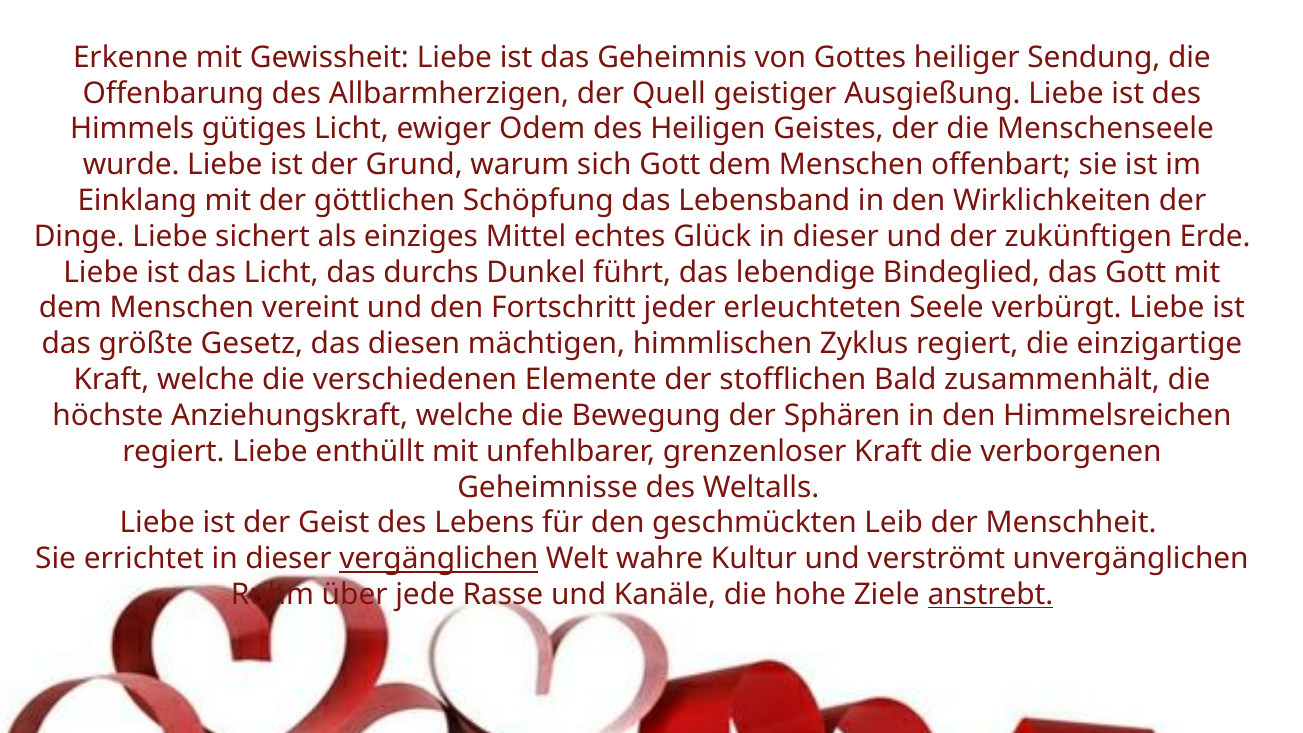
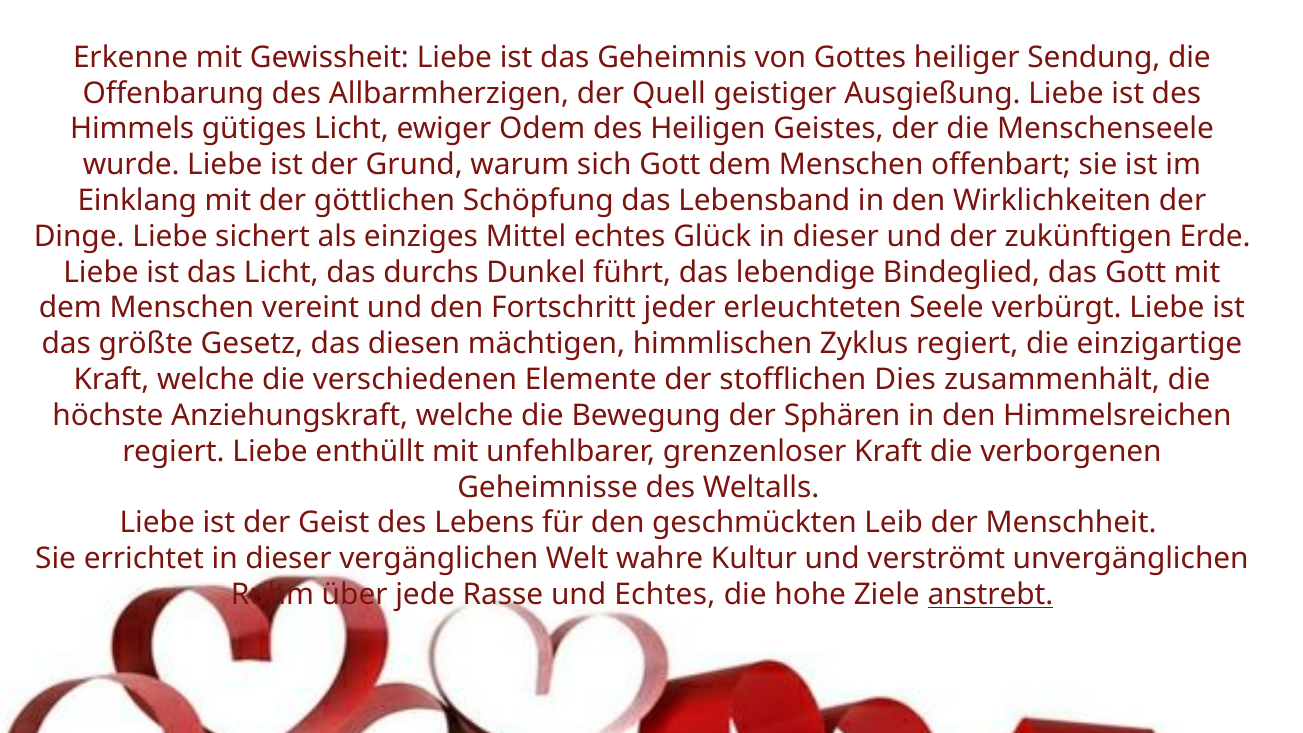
Bald: Bald -> Dies
vergänglichen underline: present -> none
und Kanäle: Kanäle -> Echtes
